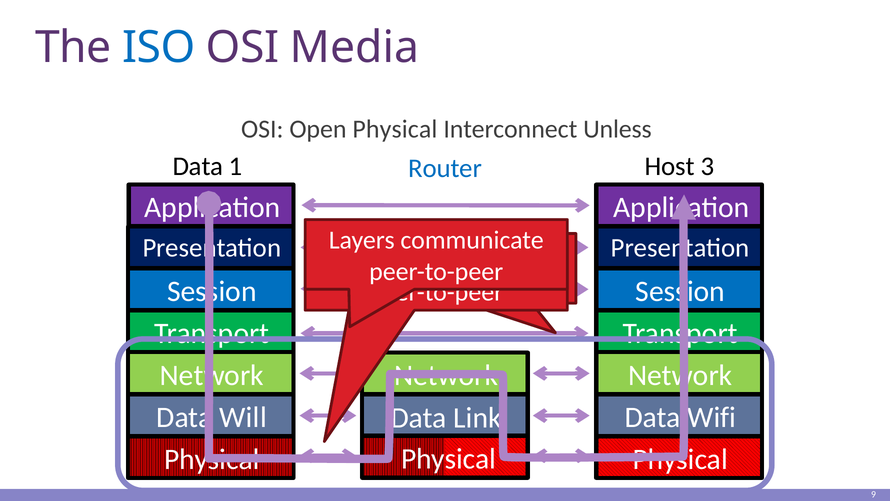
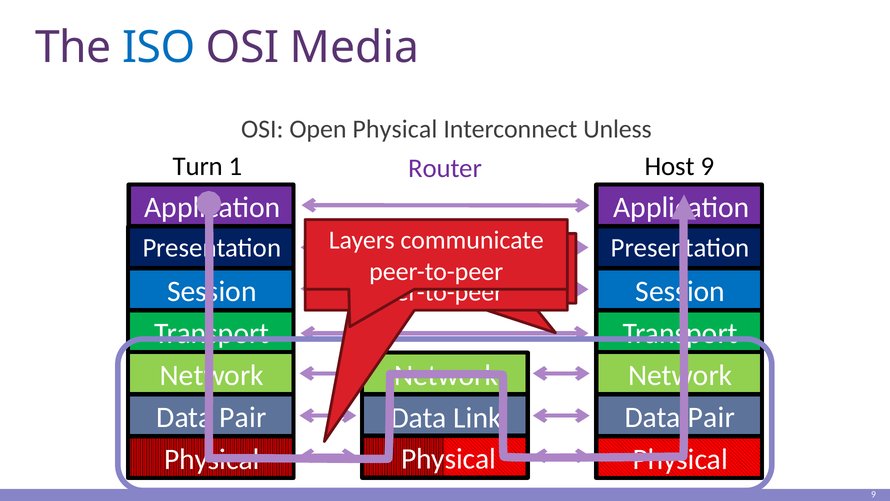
Data at (198, 166): Data -> Turn
Router colour: blue -> purple
Host 3: 3 -> 9
Will at (243, 417): Will -> Pair
Wifi at (712, 417): Wifi -> Pair
